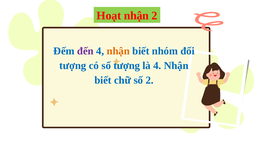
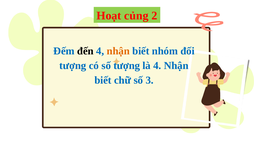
Hoạt nhận: nhận -> củng
đến colour: purple -> black
số 2: 2 -> 3
